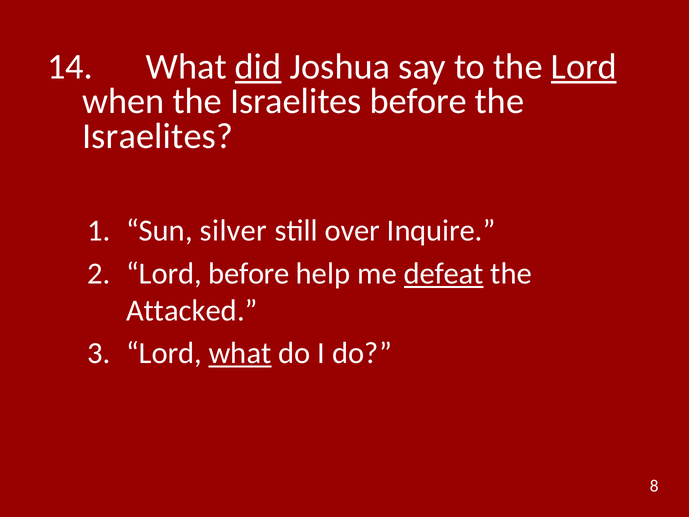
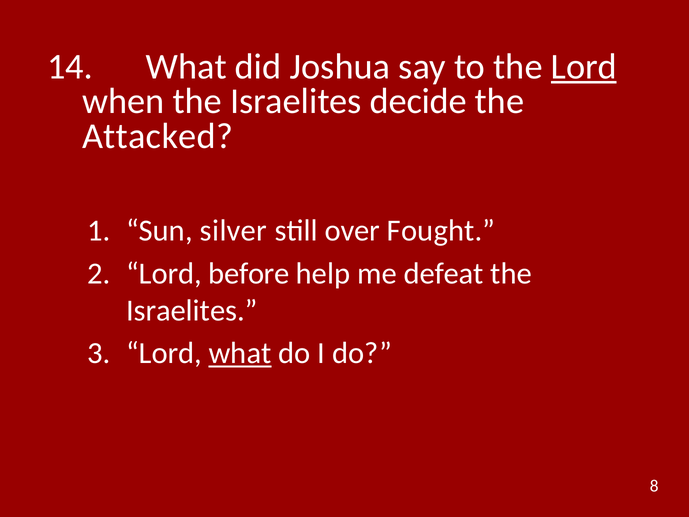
did underline: present -> none
Israelites before: before -> decide
Israelites at (158, 136): Israelites -> Attacked
Inquire: Inquire -> Fought
defeat underline: present -> none
Attacked at (192, 310): Attacked -> Israelites
